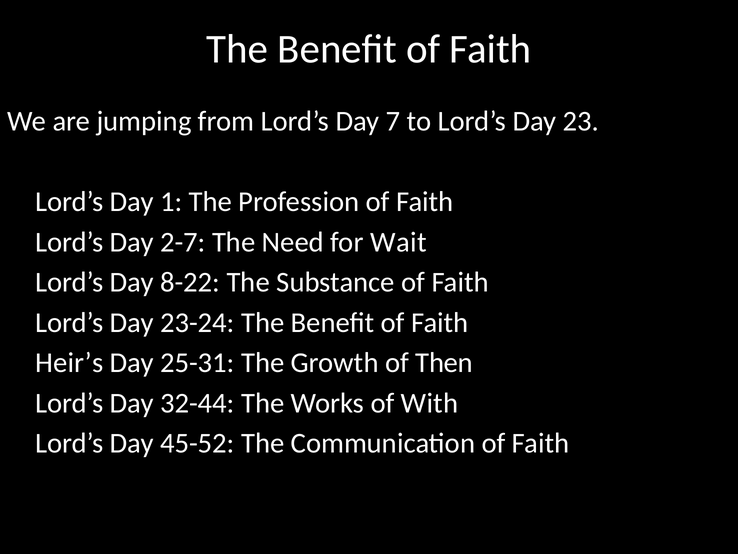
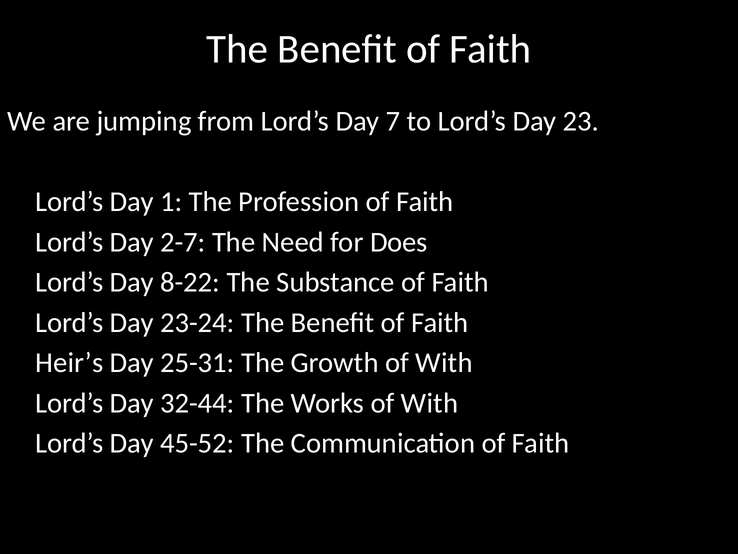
Wait: Wait -> Does
Growth of Then: Then -> With
